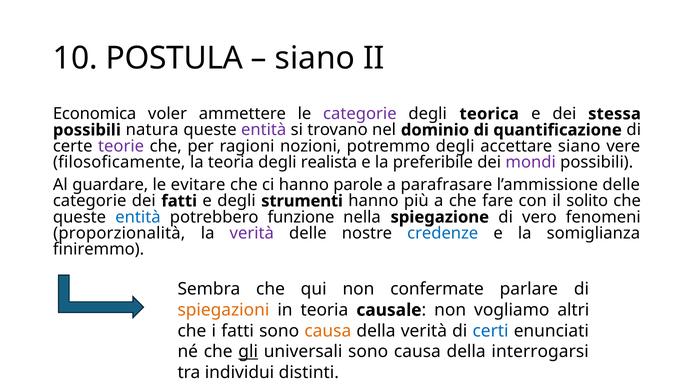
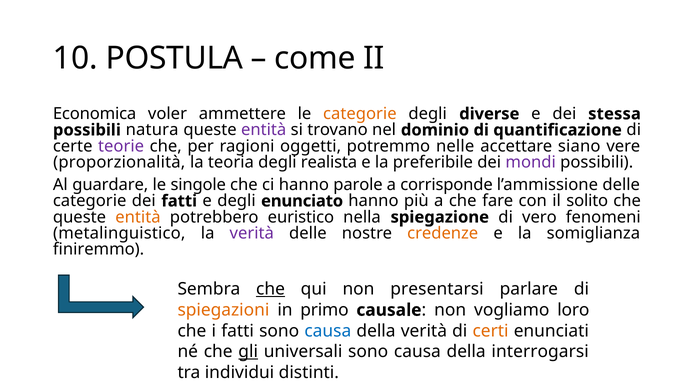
siano at (315, 58): siano -> come
categorie at (360, 114) colour: purple -> orange
teorica: teorica -> diverse
nozioni: nozioni -> oggetti
potremmo degli: degli -> nelle
filosoficamente: filosoficamente -> proporzionalità
evitare: evitare -> singole
parafrasare: parafrasare -> corrisponde
strumenti: strumenti -> enunciato
entità at (138, 217) colour: blue -> orange
funzione: funzione -> euristico
proporzionalità: proporzionalità -> metalinguistico
credenze colour: blue -> orange
che at (271, 290) underline: none -> present
confermate: confermate -> presentarsi
in teoria: teoria -> primo
altri: altri -> loro
causa at (328, 331) colour: orange -> blue
certi colour: blue -> orange
